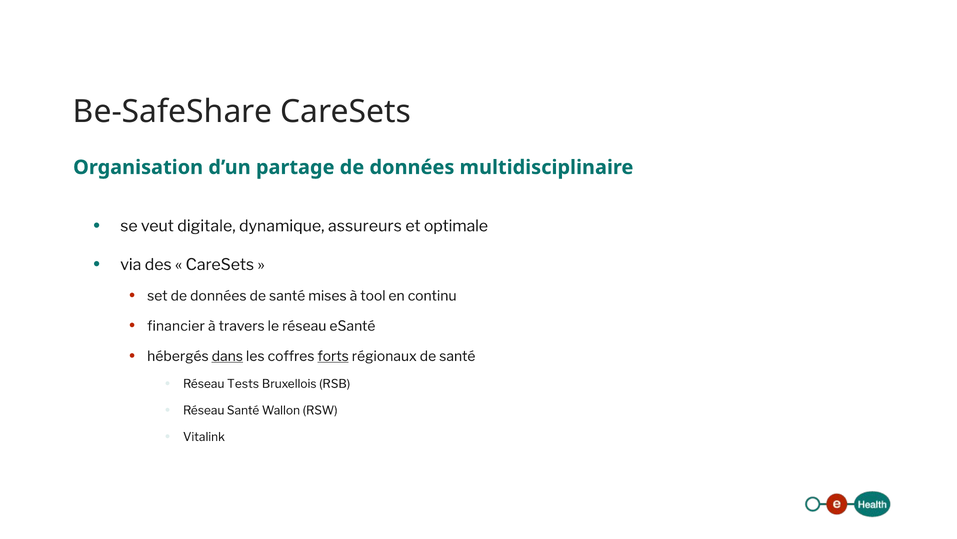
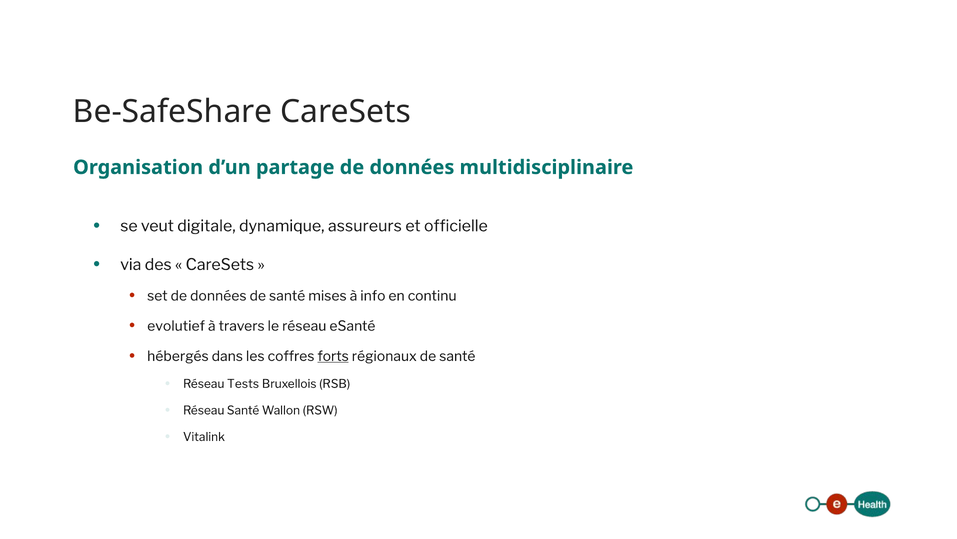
optimale: optimale -> officielle
tool: tool -> info
financier: financier -> evolutief
dans underline: present -> none
